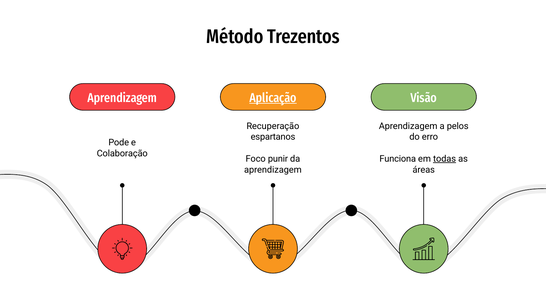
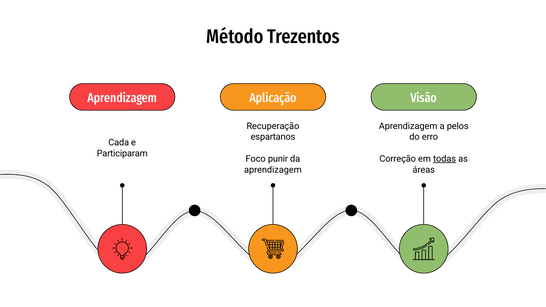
Aplicação underline: present -> none
Pode: Pode -> Cada
Colaboração: Colaboração -> Participaram
Funciona: Funciona -> Correção
